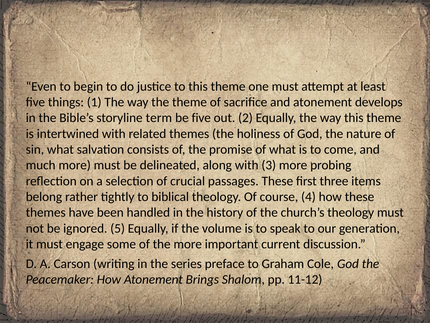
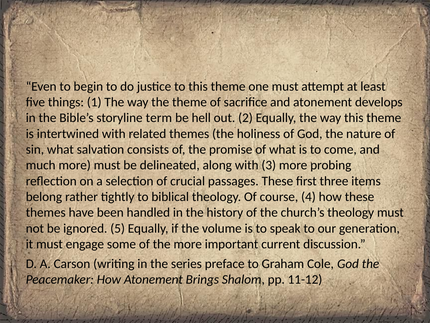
be five: five -> hell
